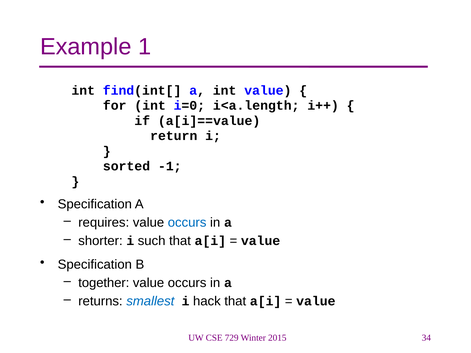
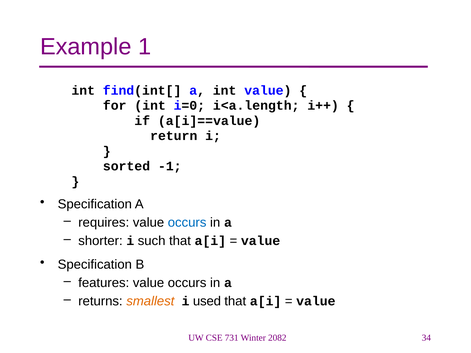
together: together -> features
smallest colour: blue -> orange
hack: hack -> used
729: 729 -> 731
2015: 2015 -> 2082
